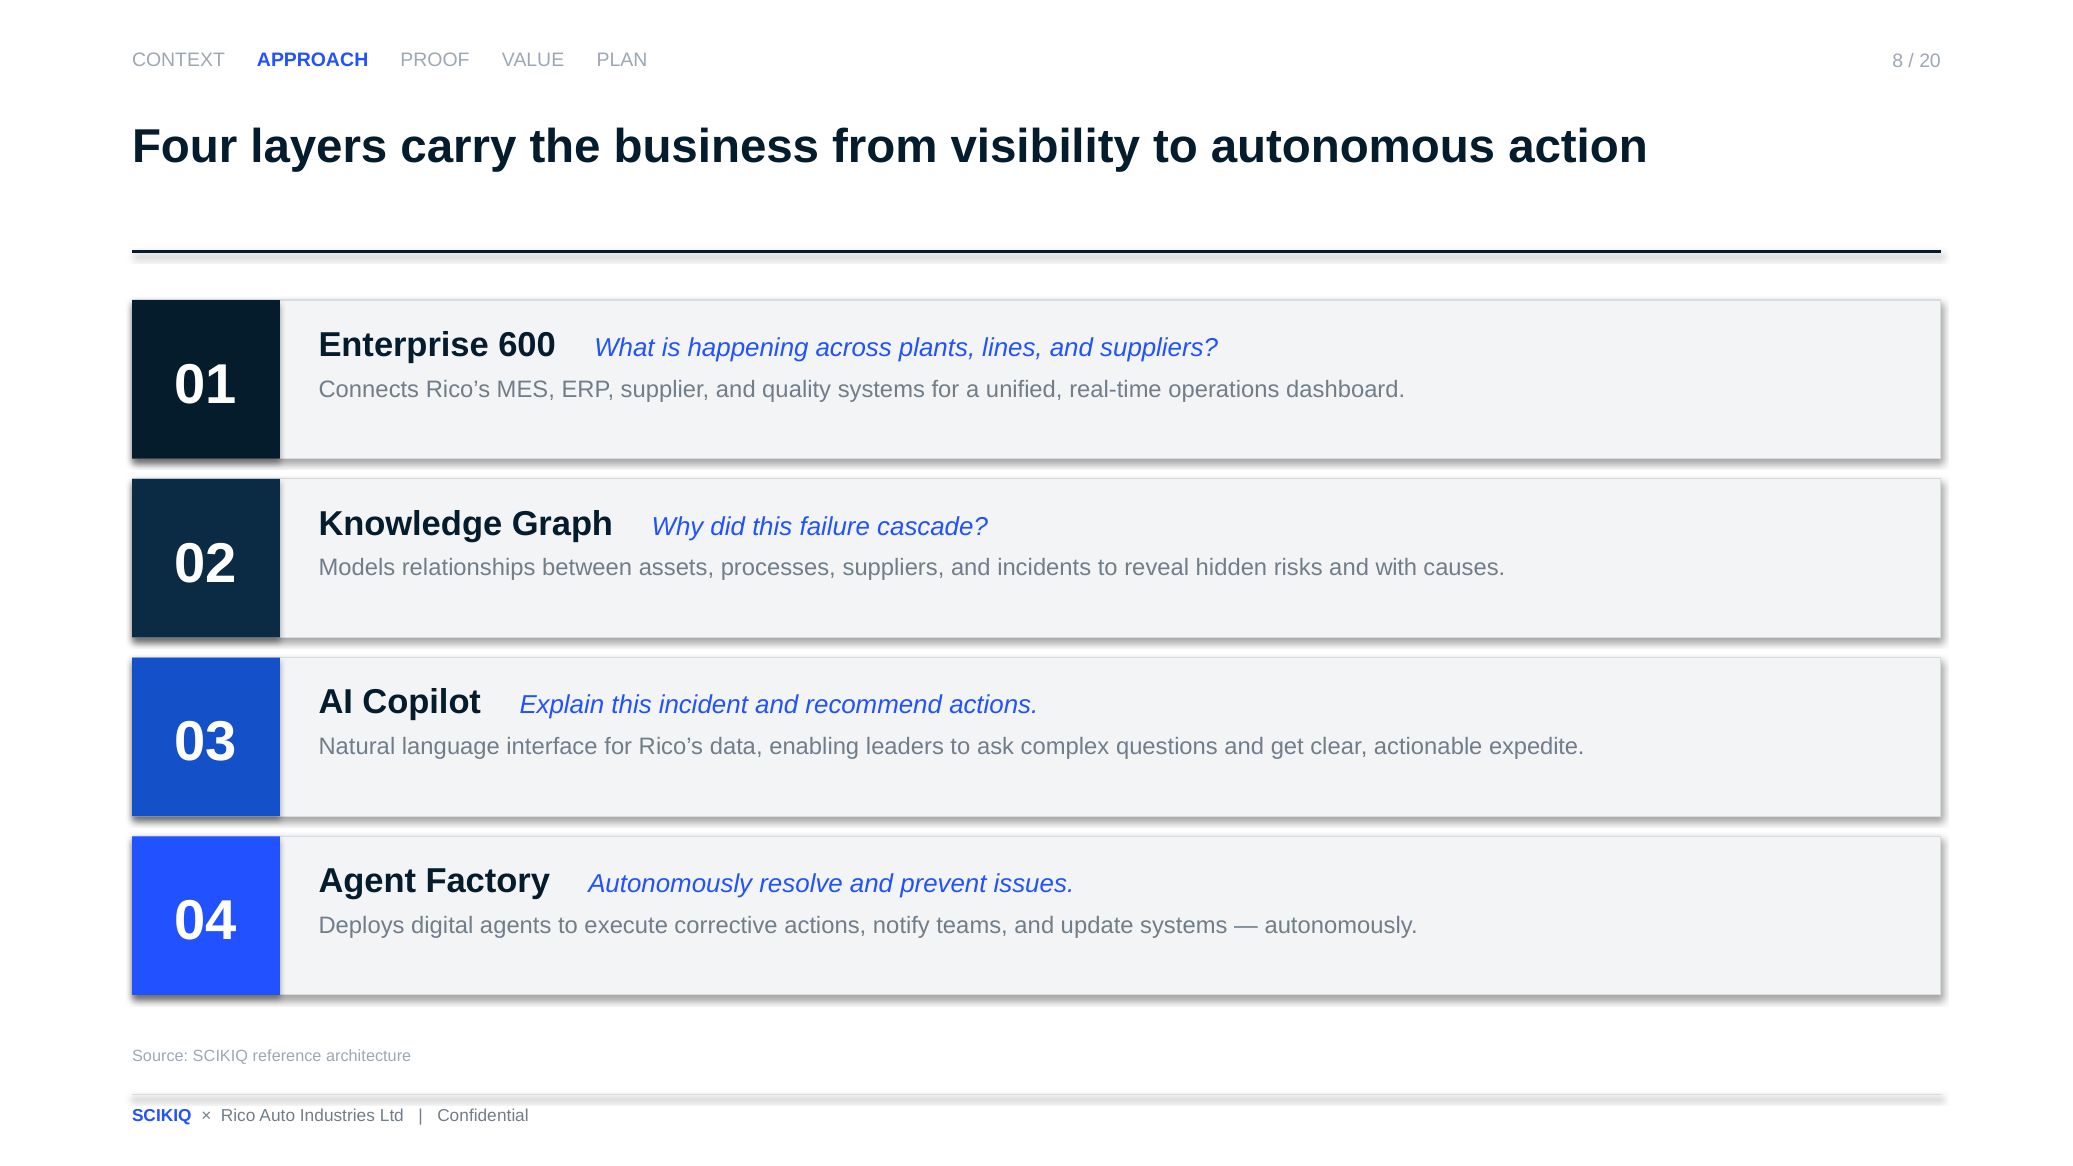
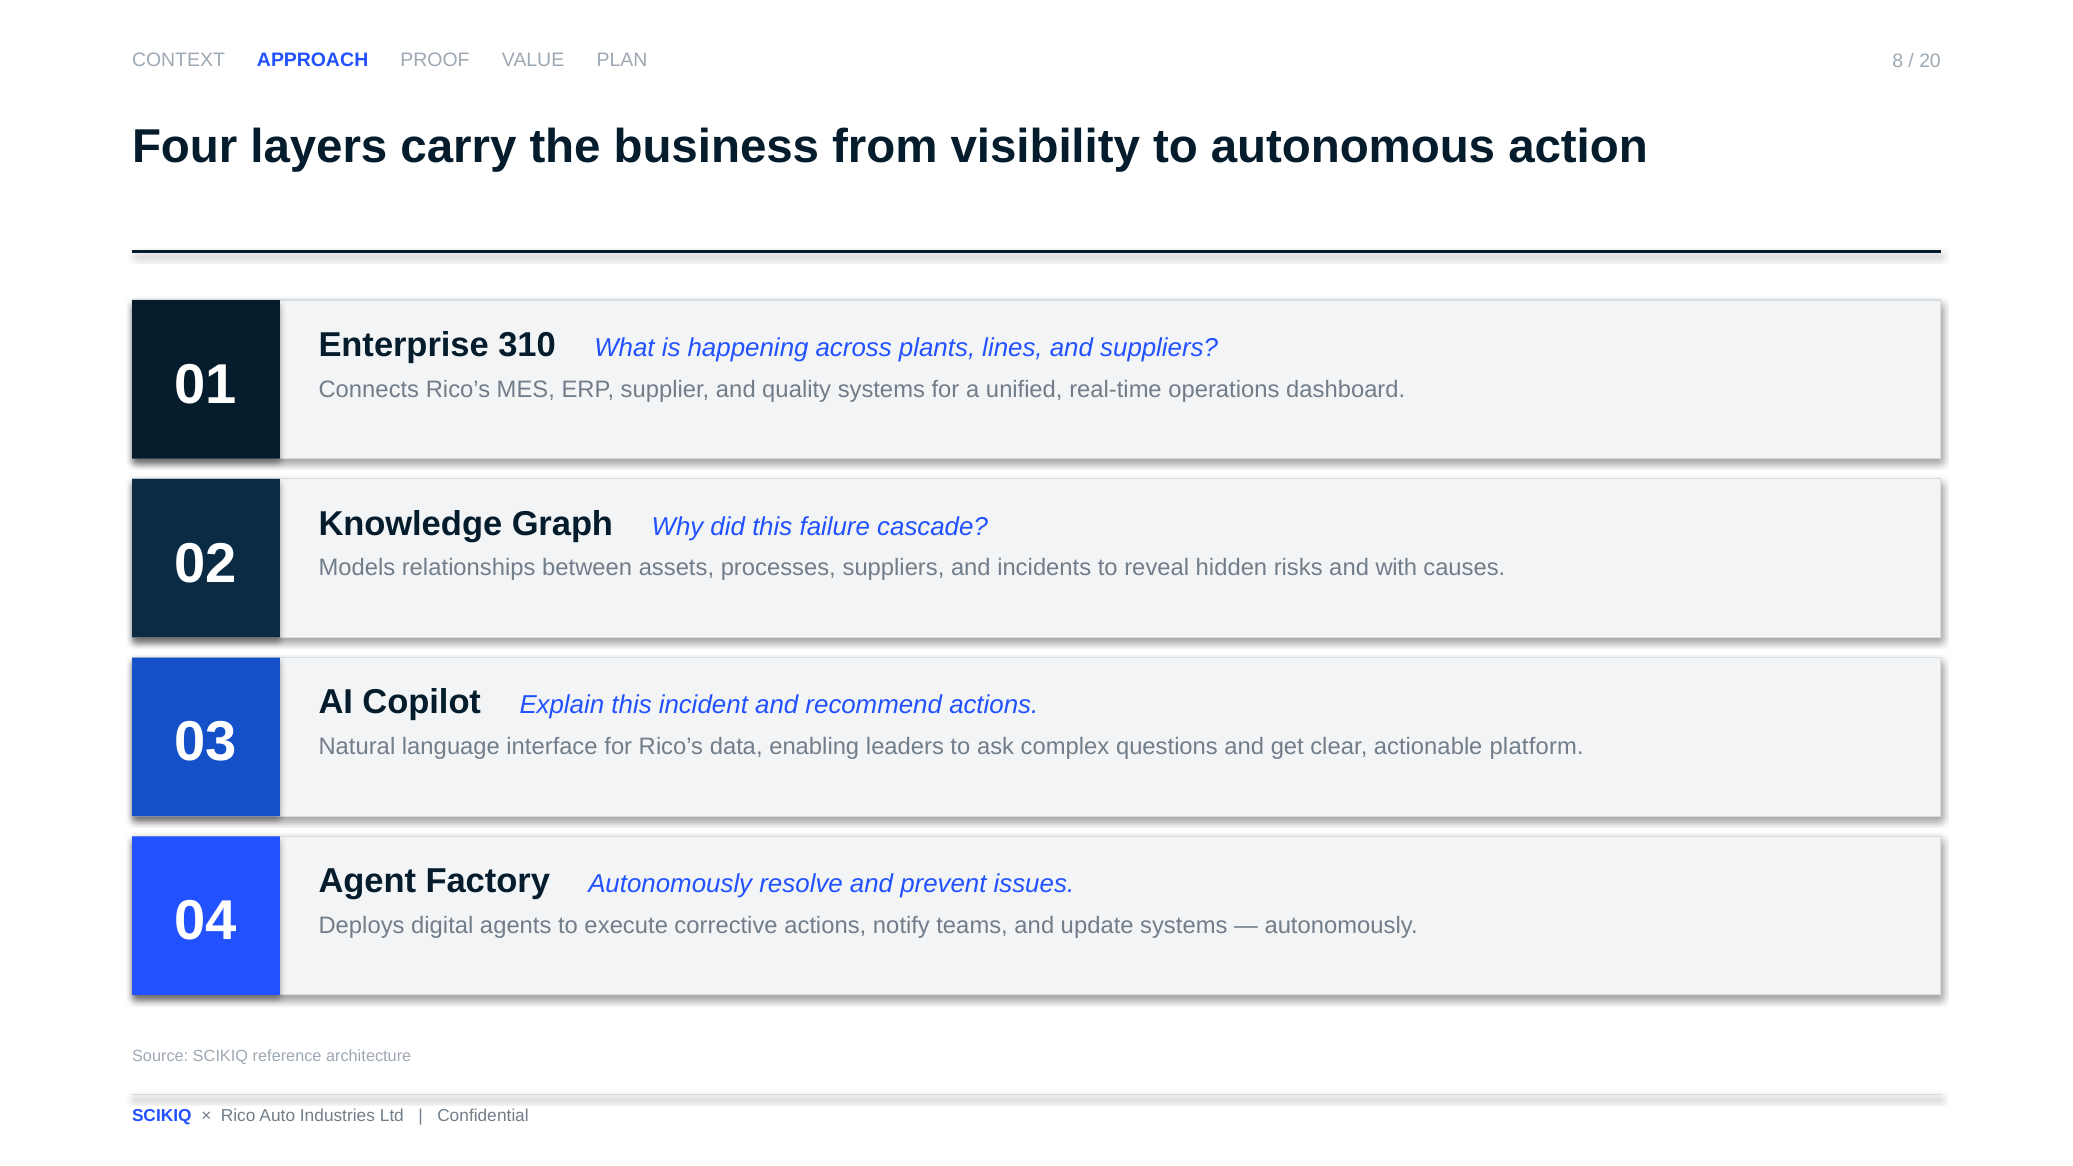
600: 600 -> 310
expedite: expedite -> platform
